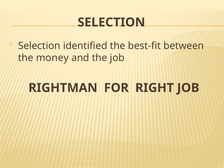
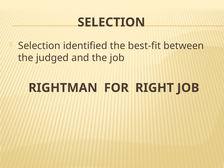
money: money -> judged
